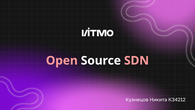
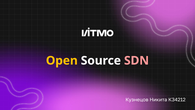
Open colour: pink -> yellow
